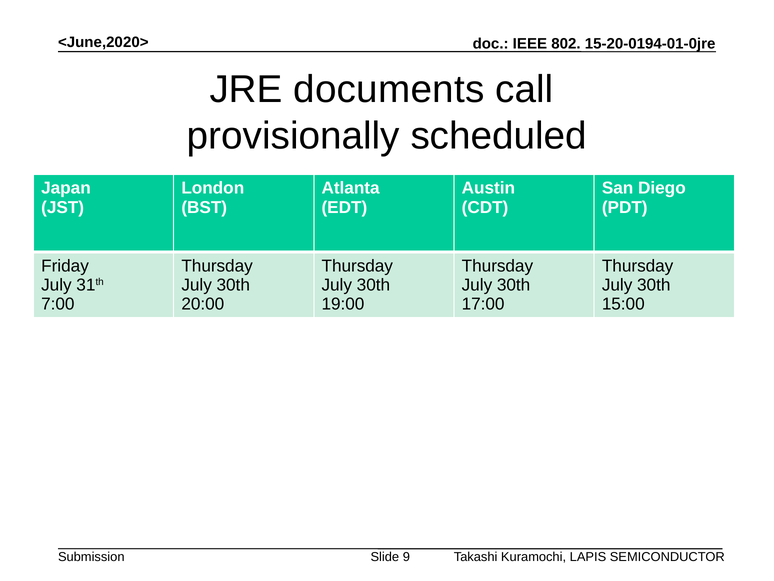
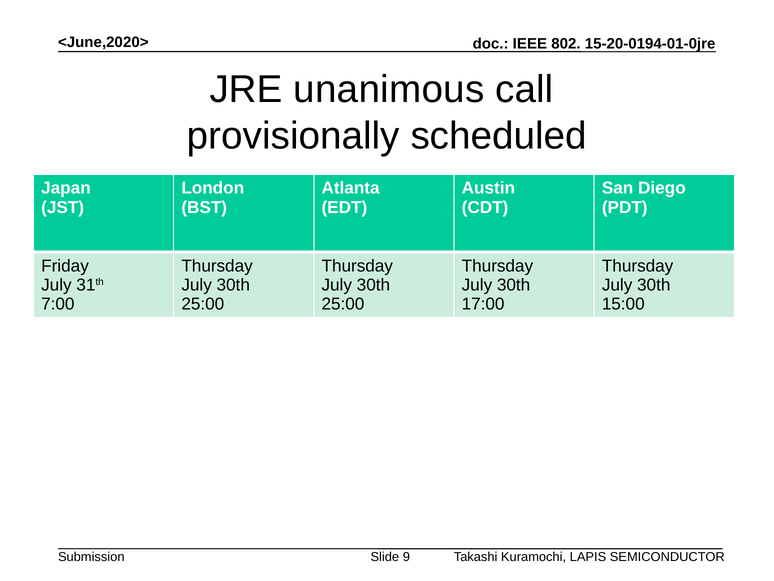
documents: documents -> unanimous
20:00 at (203, 304): 20:00 -> 25:00
19:00 at (343, 304): 19:00 -> 25:00
